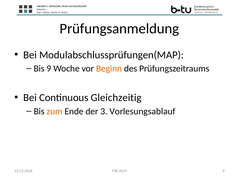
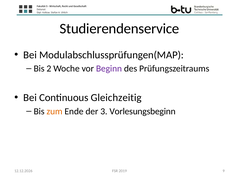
Prüfungsanmeldung: Prüfungsanmeldung -> Studierendenservice
Bis 9: 9 -> 2
Beginn colour: orange -> purple
Vorlesungsablauf: Vorlesungsablauf -> Vorlesungsbeginn
